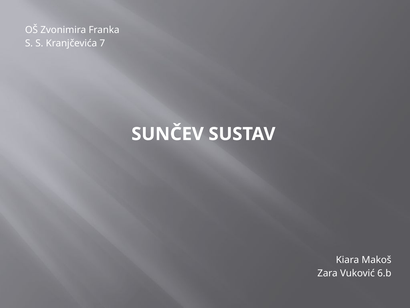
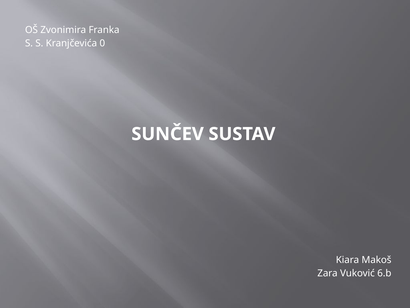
7: 7 -> 0
